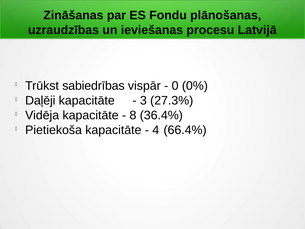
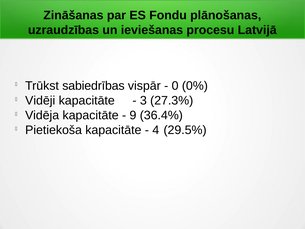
Daļēji: Daļēji -> Vidēji
8: 8 -> 9
66.4%: 66.4% -> 29.5%
